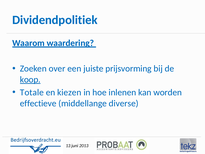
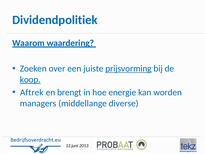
prijsvorming underline: none -> present
Totale: Totale -> Aftrek
kiezen: kiezen -> brengt
inlenen: inlenen -> energie
effectieve: effectieve -> managers
